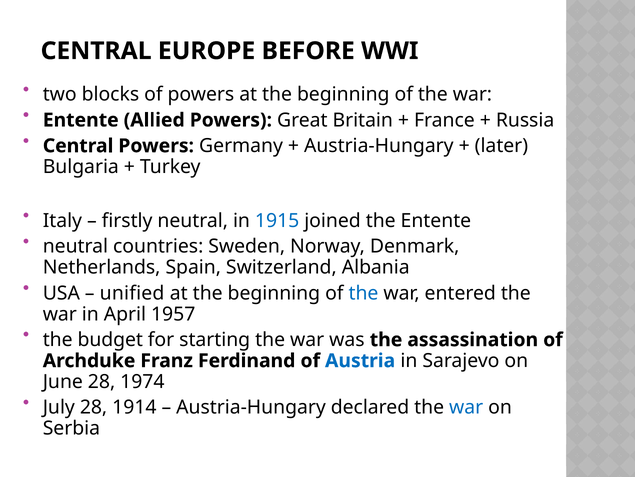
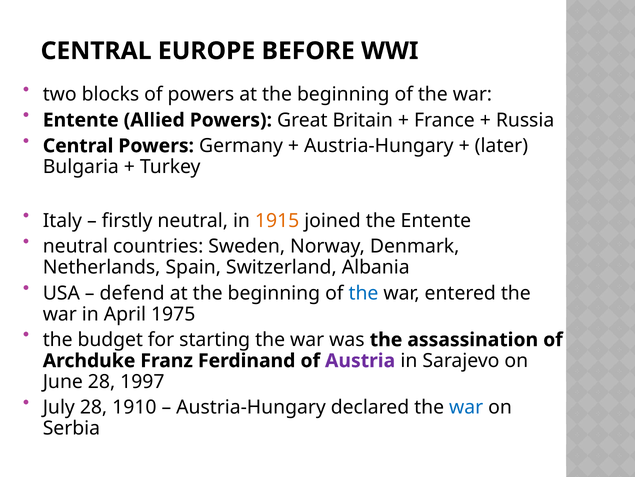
1915 colour: blue -> orange
unified: unified -> defend
1957: 1957 -> 1975
Austria colour: blue -> purple
1974: 1974 -> 1997
1914: 1914 -> 1910
